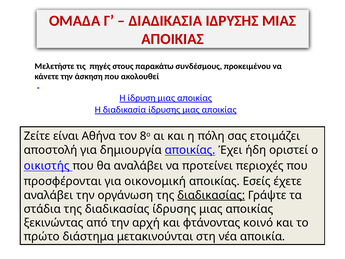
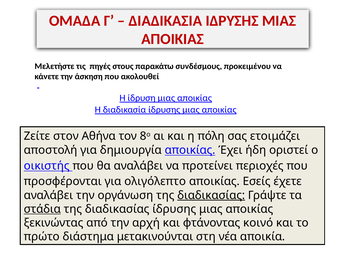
είναι: είναι -> στον
οικονομική: οικονομική -> ολιγόλεπτο
στάδια underline: none -> present
